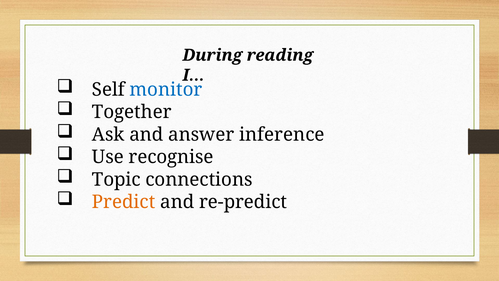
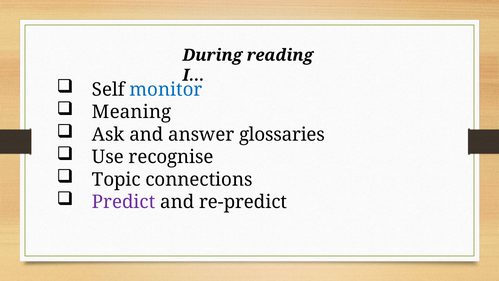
Together: Together -> Meaning
inference: inference -> glossaries
Predict colour: orange -> purple
